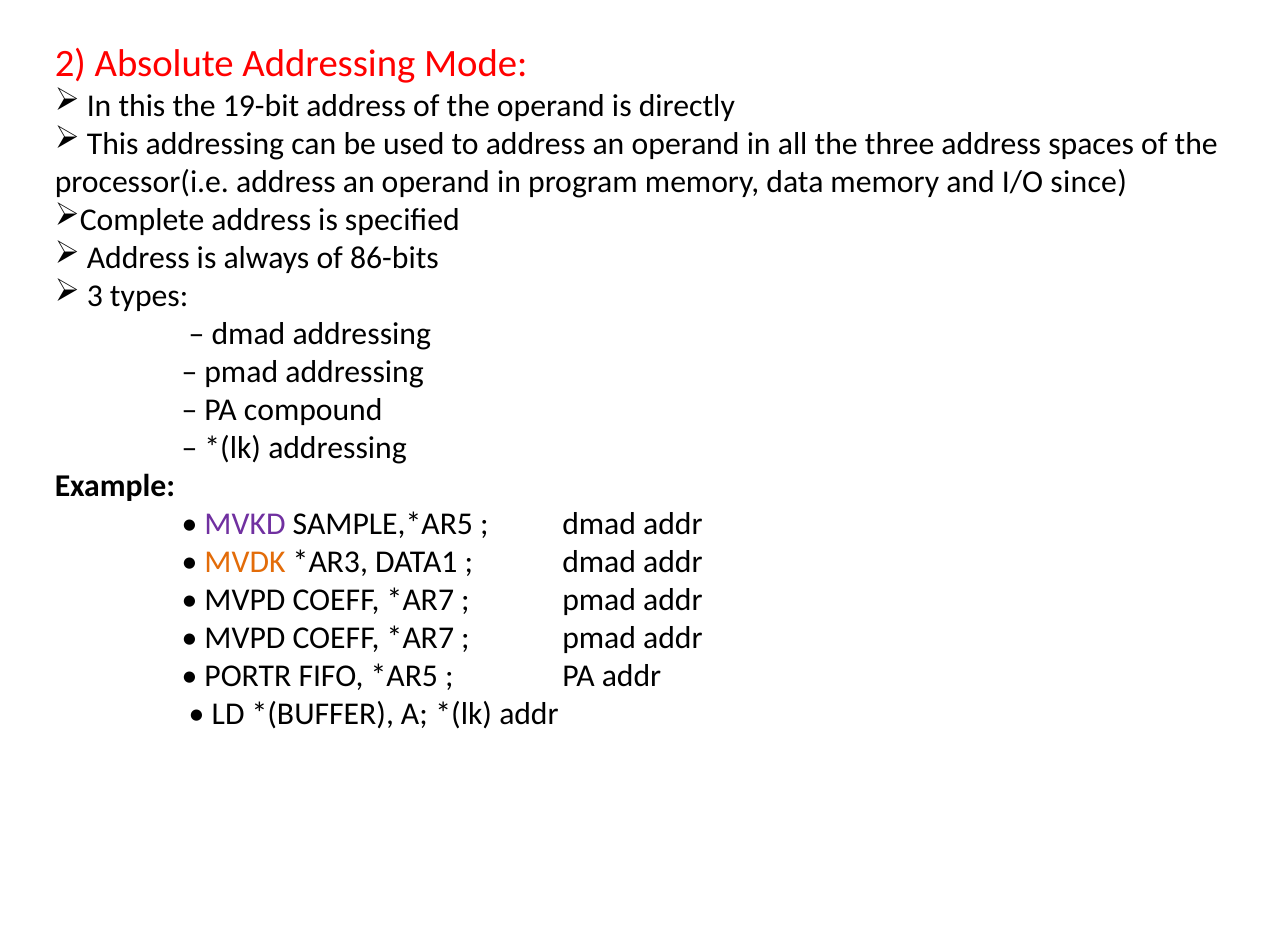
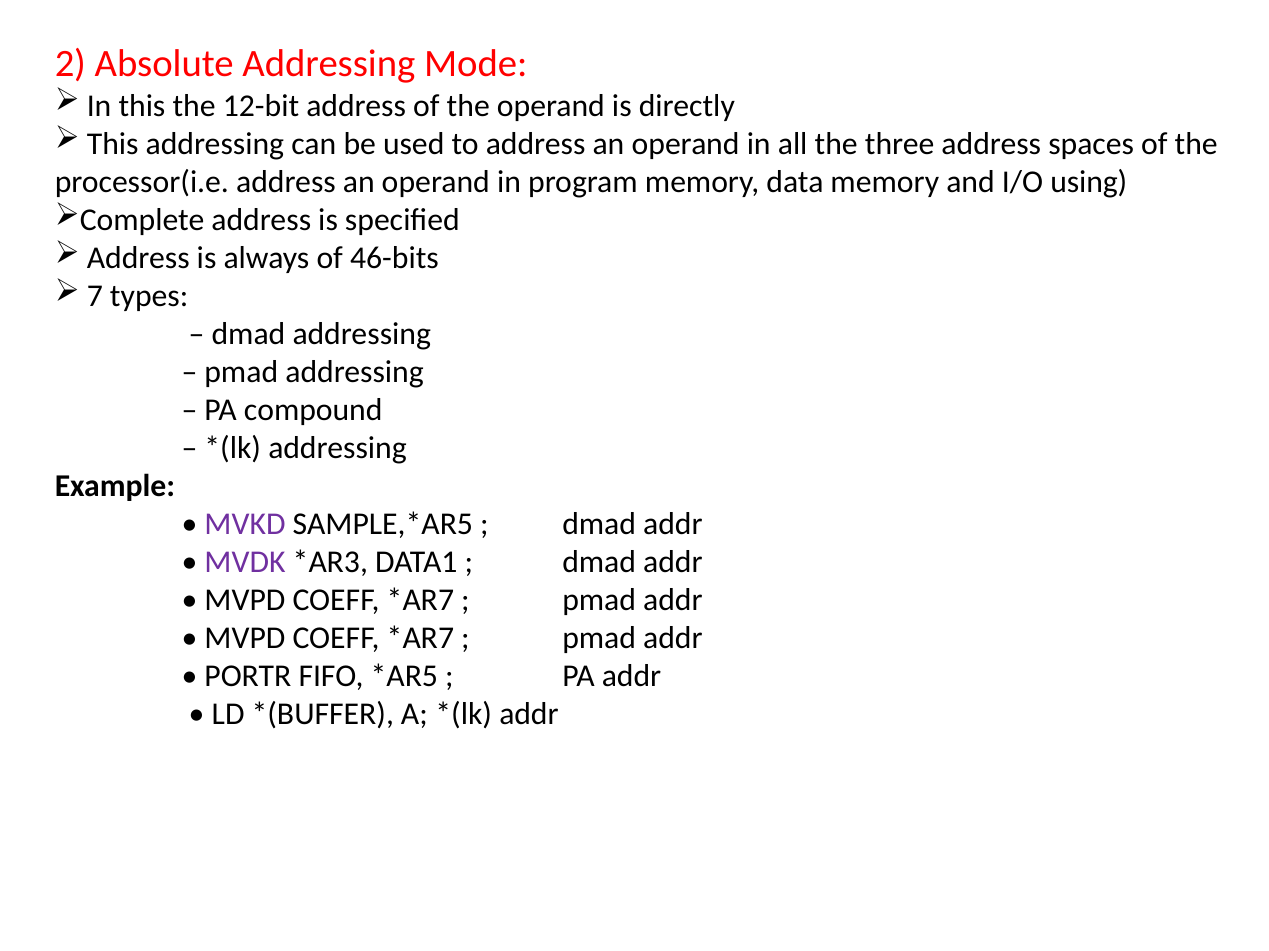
19-bit: 19-bit -> 12-bit
since: since -> using
86-bits: 86-bits -> 46-bits
3: 3 -> 7
MVDK colour: orange -> purple
